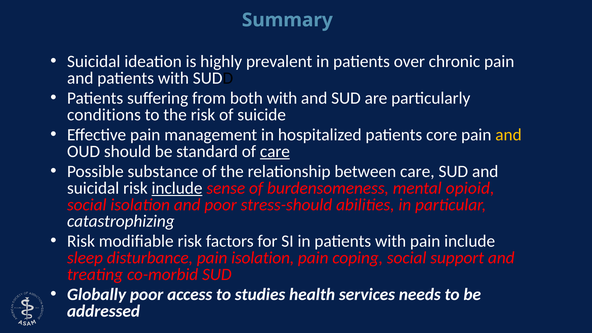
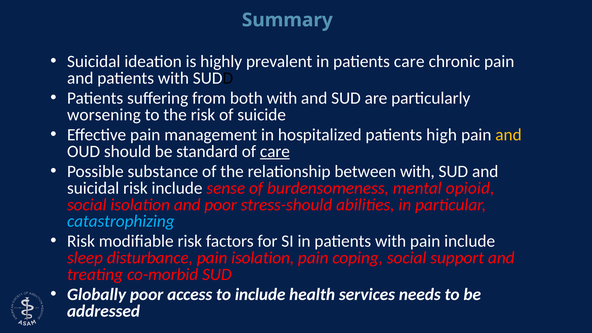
patients over: over -> care
conditions: conditions -> worsening
core: core -> high
between care: care -> with
include at (177, 188) underline: present -> none
catastrophizing colour: white -> light blue
to studies: studies -> include
